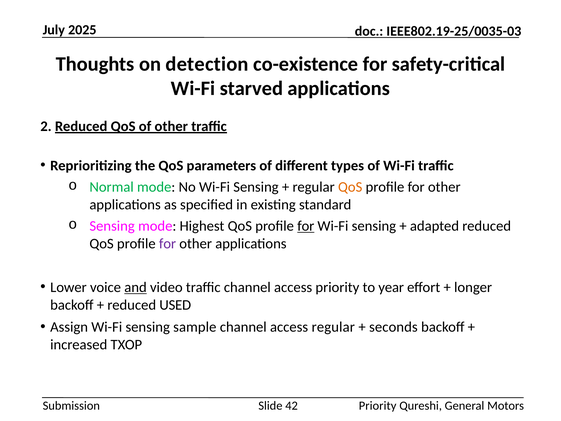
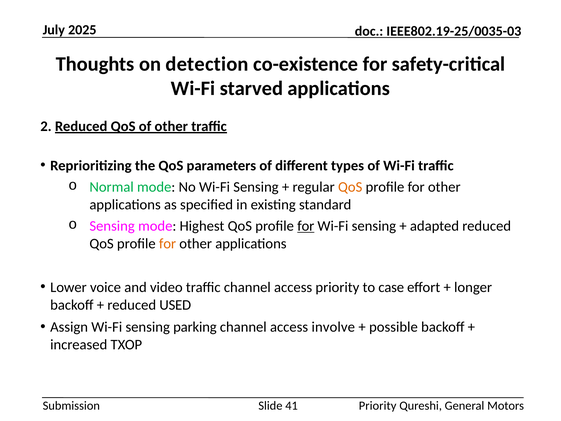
for at (168, 244) colour: purple -> orange
and underline: present -> none
year: year -> case
sample: sample -> parking
access regular: regular -> involve
seconds: seconds -> possible
42: 42 -> 41
